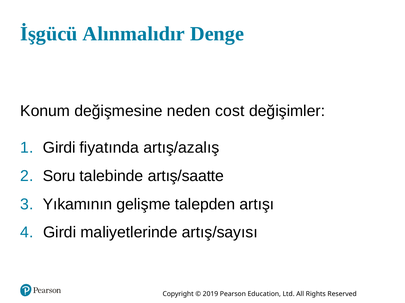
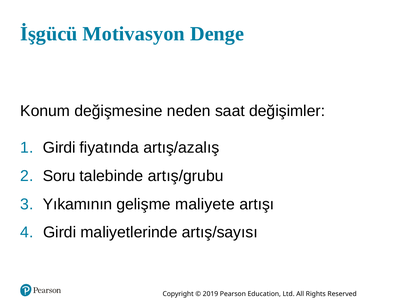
Alınmalıdır: Alınmalıdır -> Motivasyon
cost: cost -> saat
artış/saatte: artış/saatte -> artış/grubu
talepden: talepden -> maliyete
